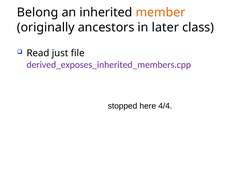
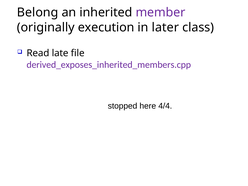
member colour: orange -> purple
ancestors: ancestors -> execution
just: just -> late
